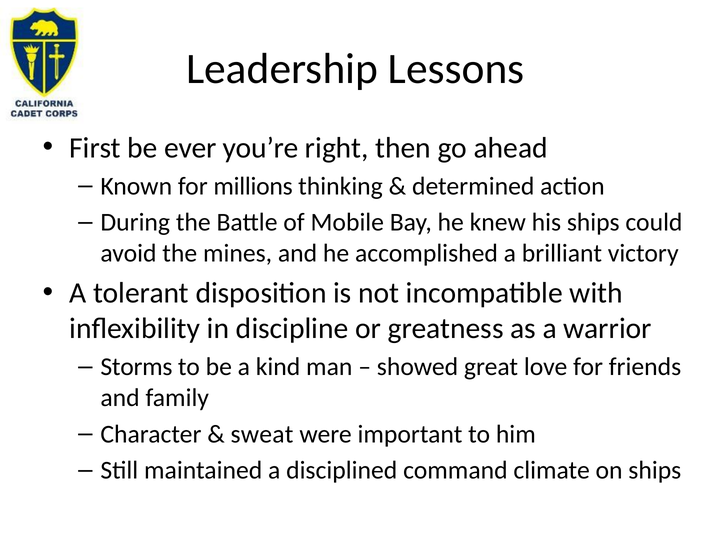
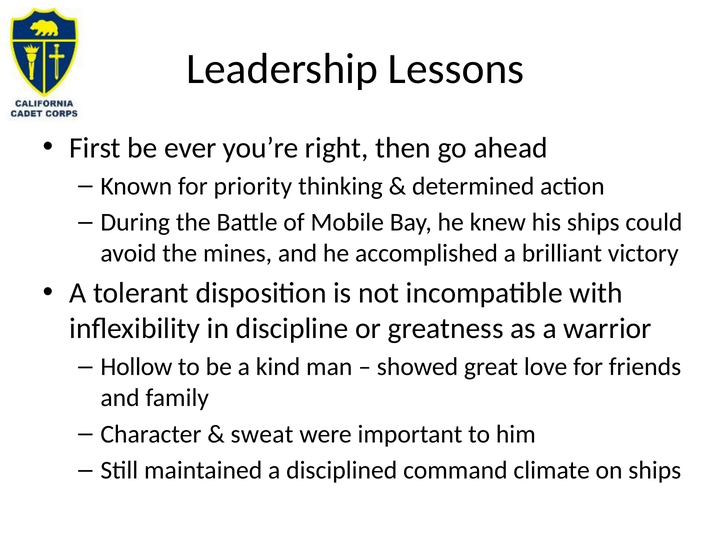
millions: millions -> priority
Storms: Storms -> Hollow
